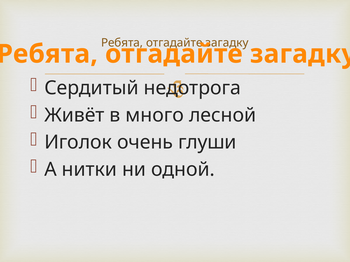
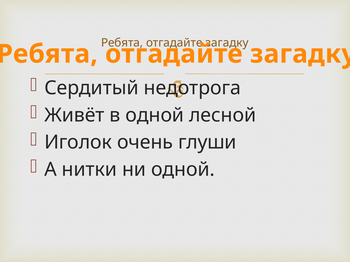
в много: много -> одной
